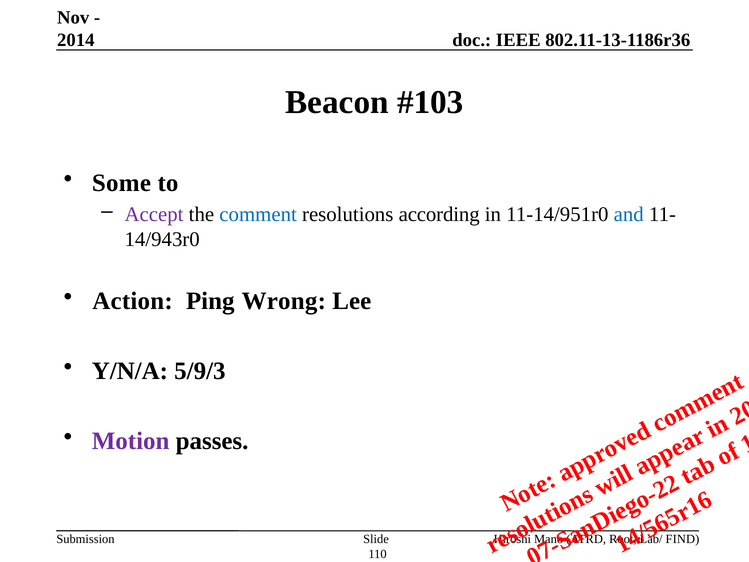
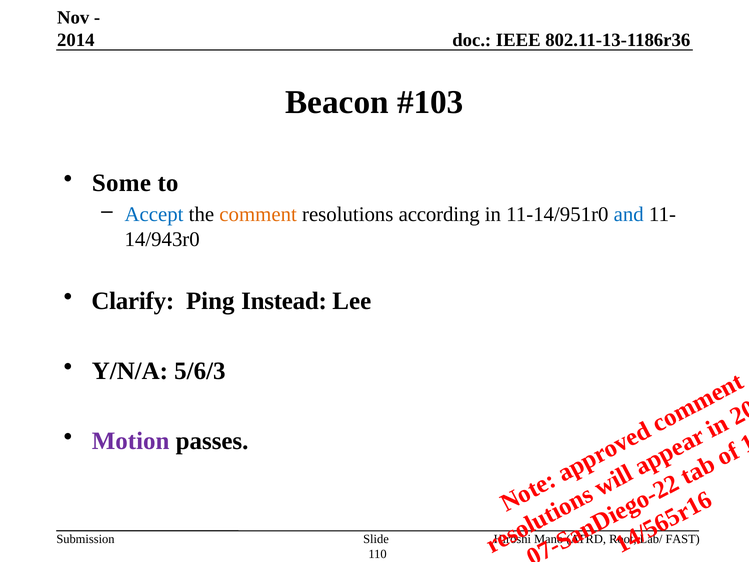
Accept colour: purple -> blue
comment colour: blue -> orange
Action: Action -> Clarify
Wrong: Wrong -> Instead
5/9/3: 5/9/3 -> 5/6/3
FIND: FIND -> FAST
